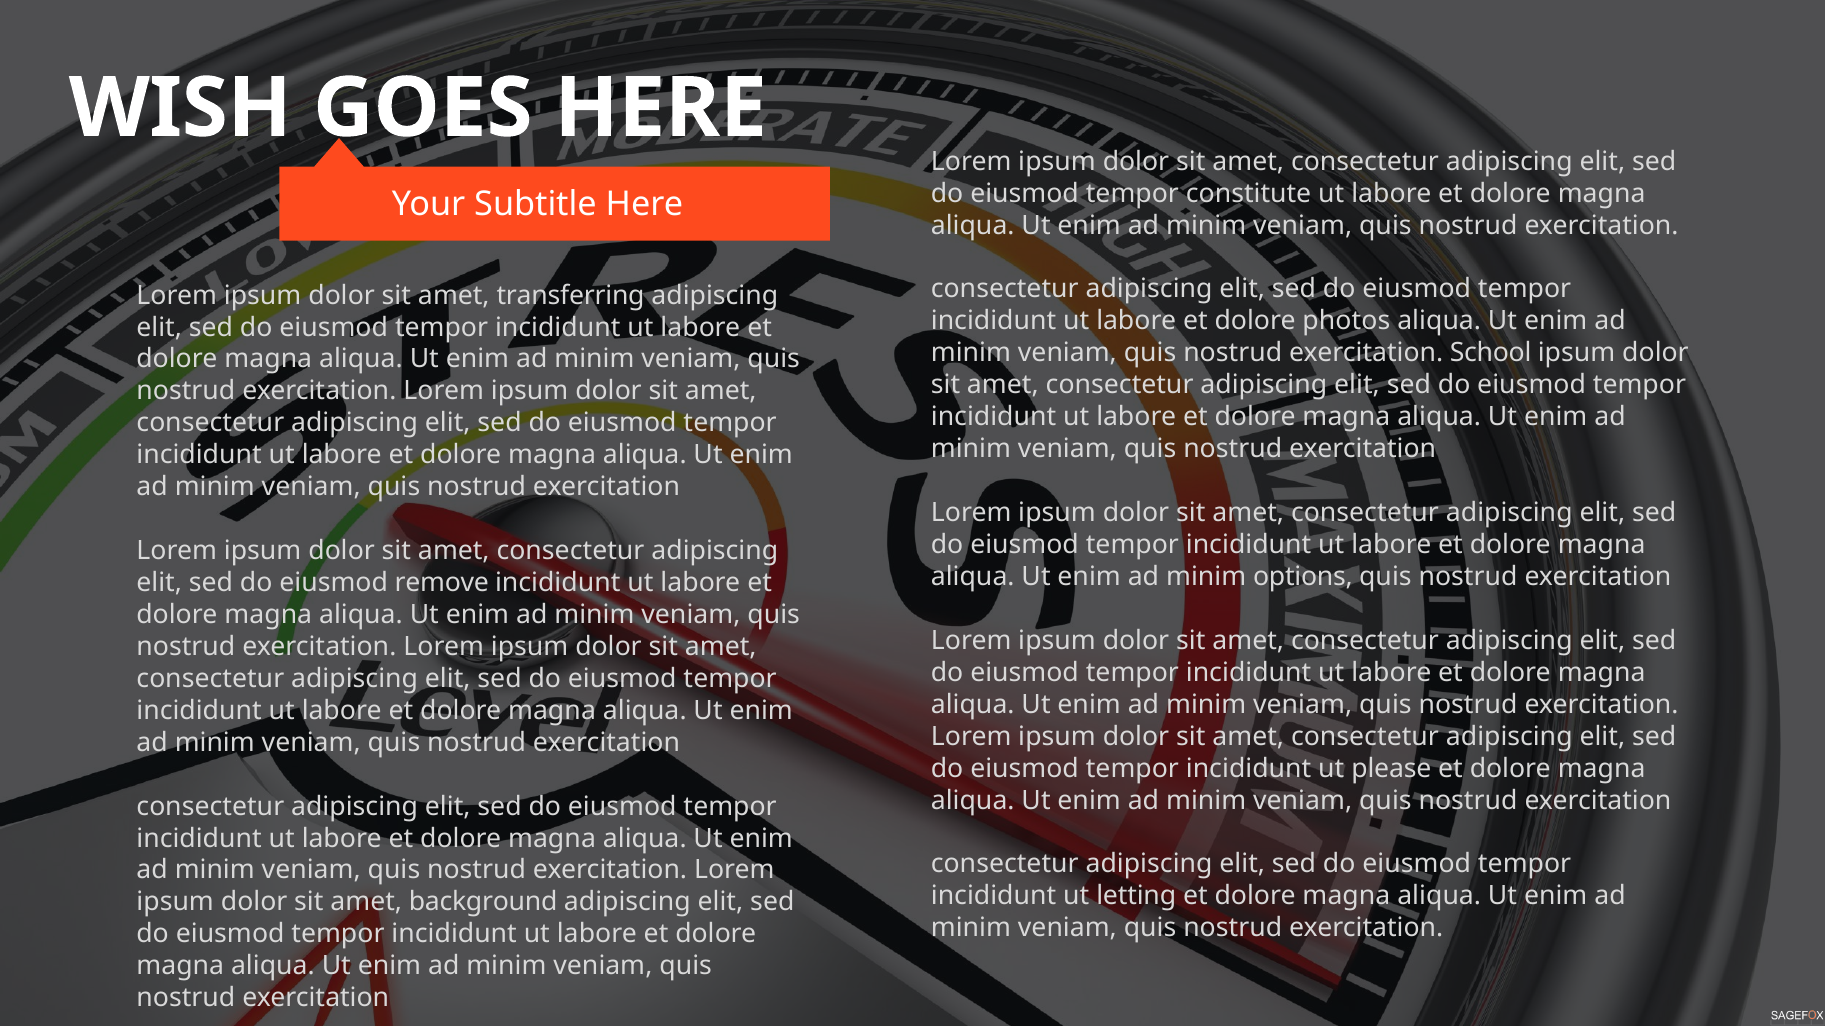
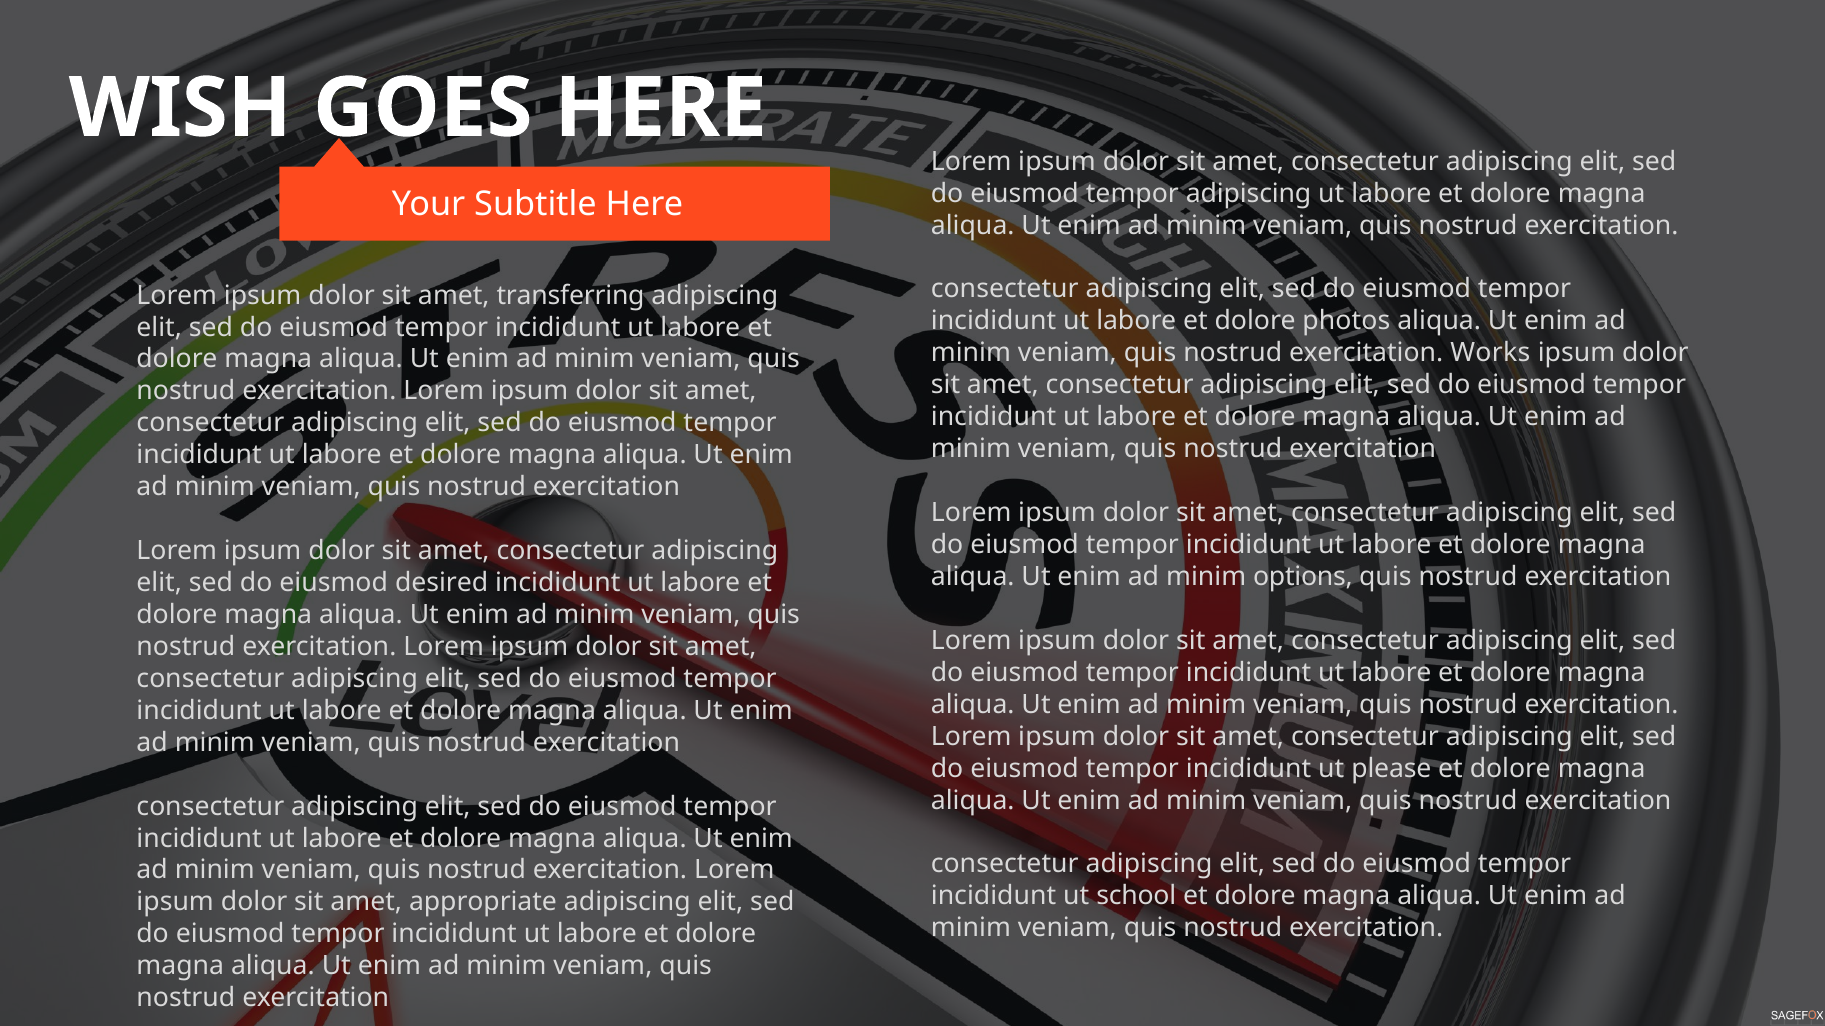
tempor constitute: constitute -> adipiscing
School: School -> Works
remove: remove -> desired
letting: letting -> school
background: background -> appropriate
